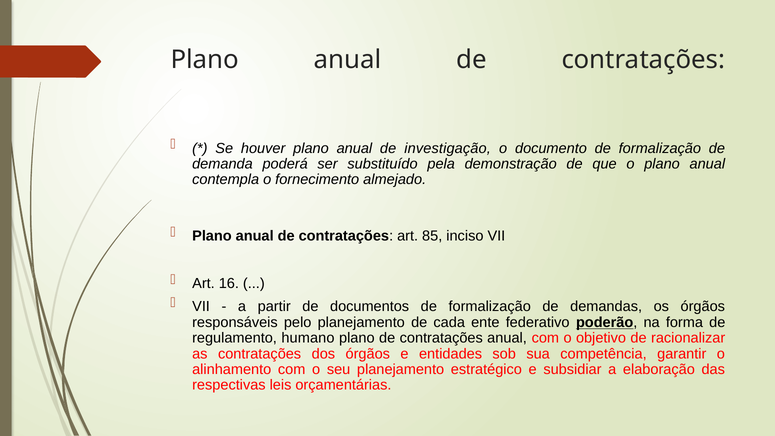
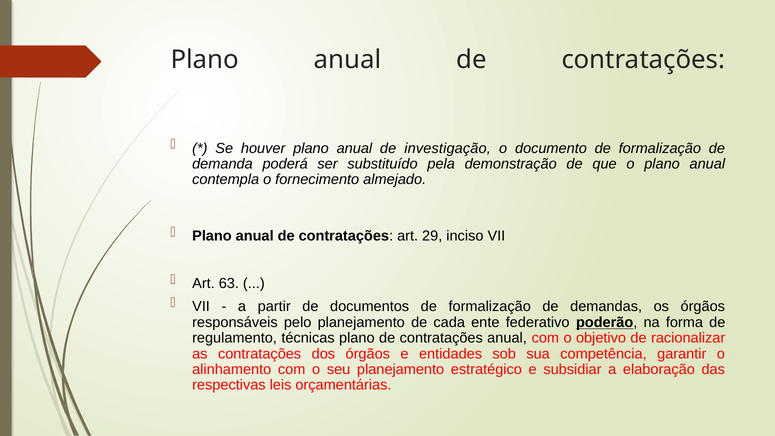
85: 85 -> 29
16: 16 -> 63
humano: humano -> técnicas
